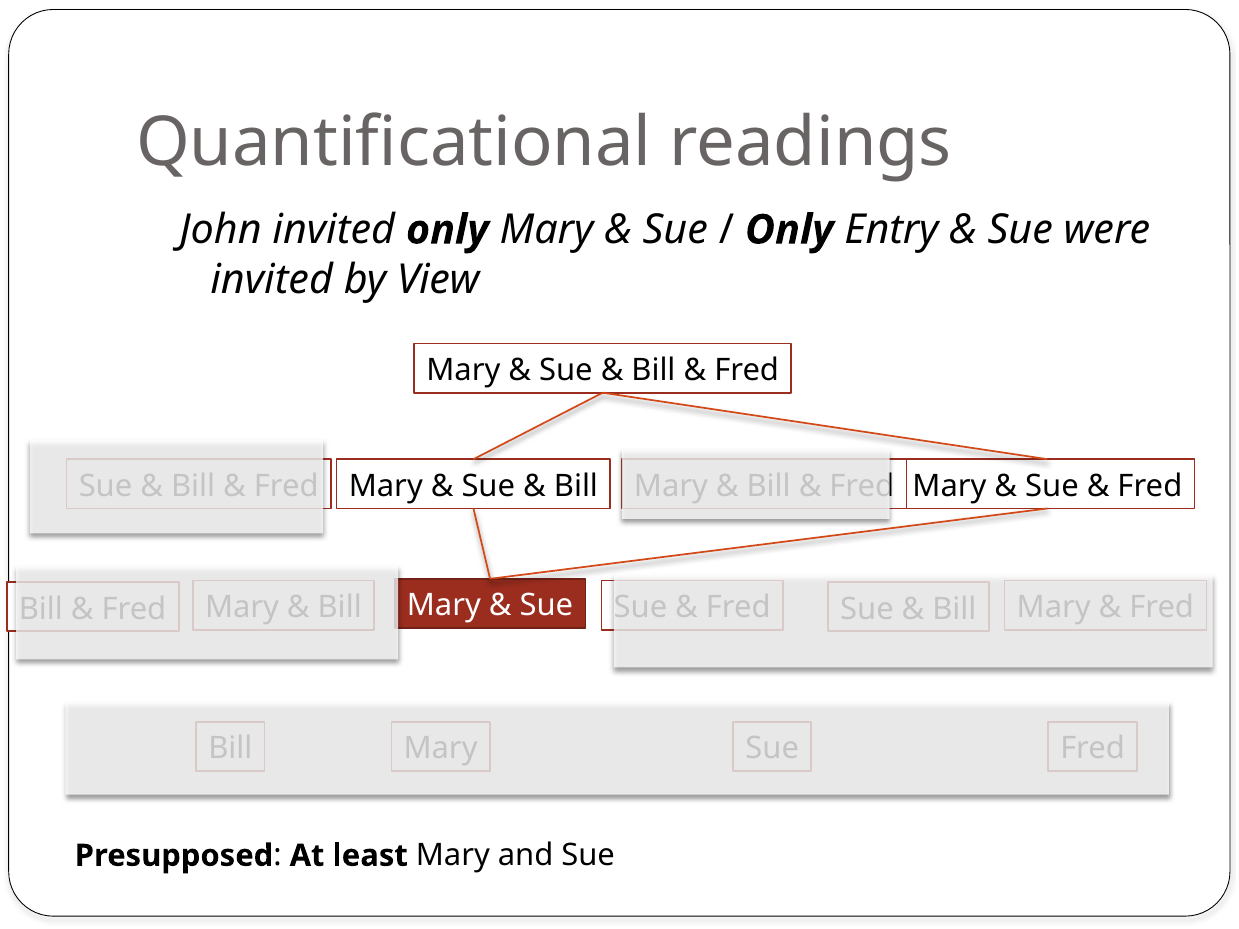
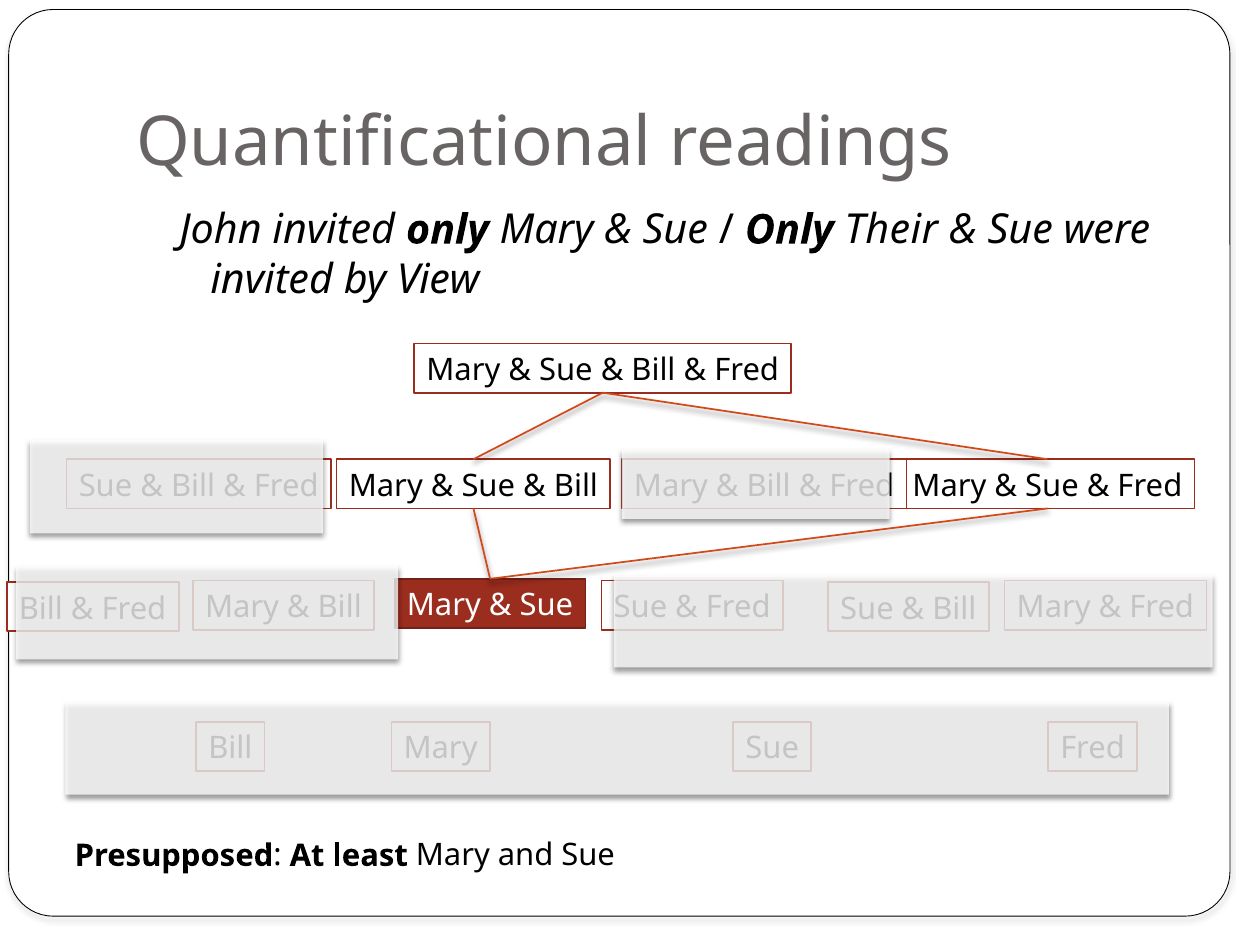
Entry: Entry -> Their
